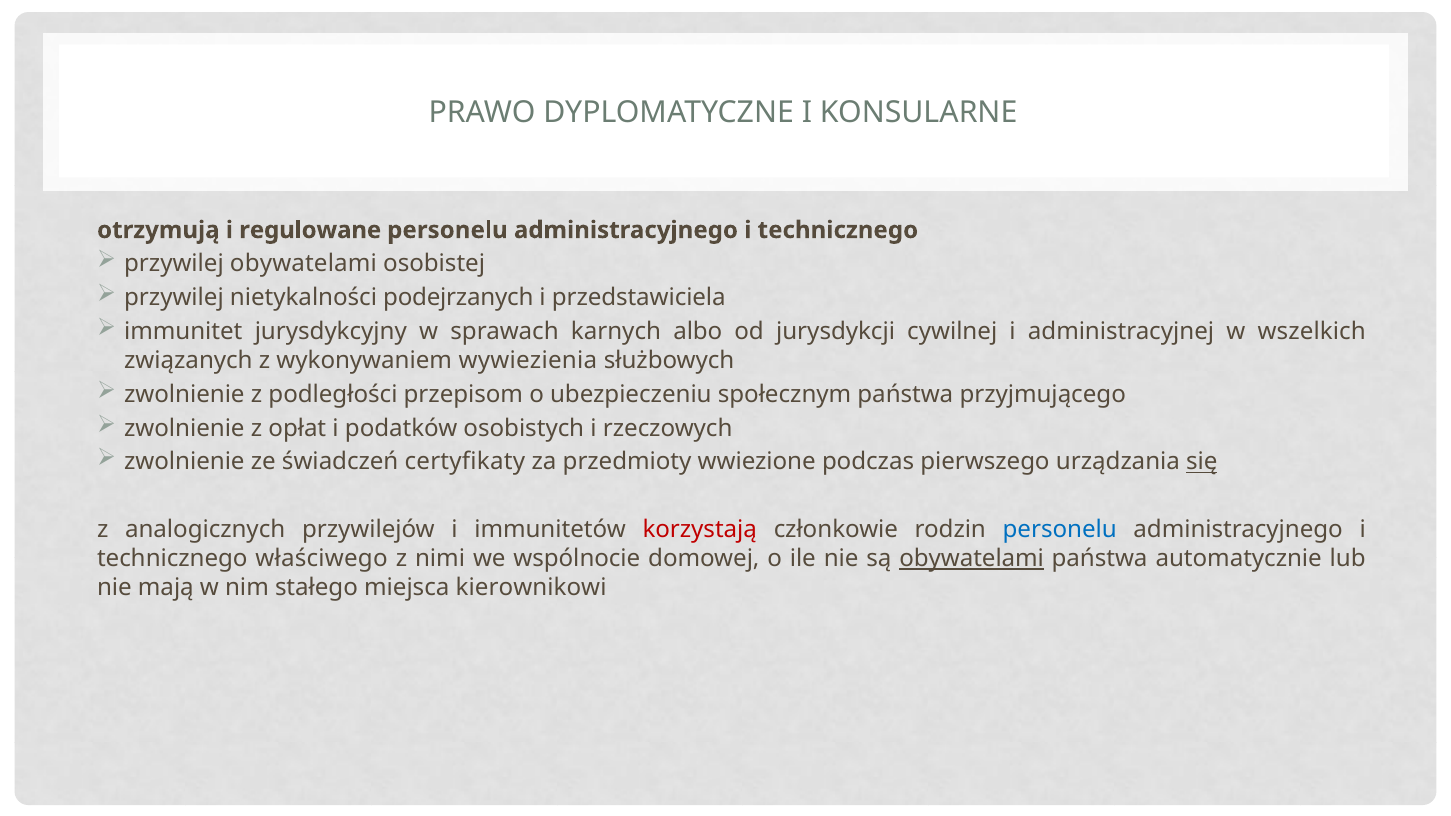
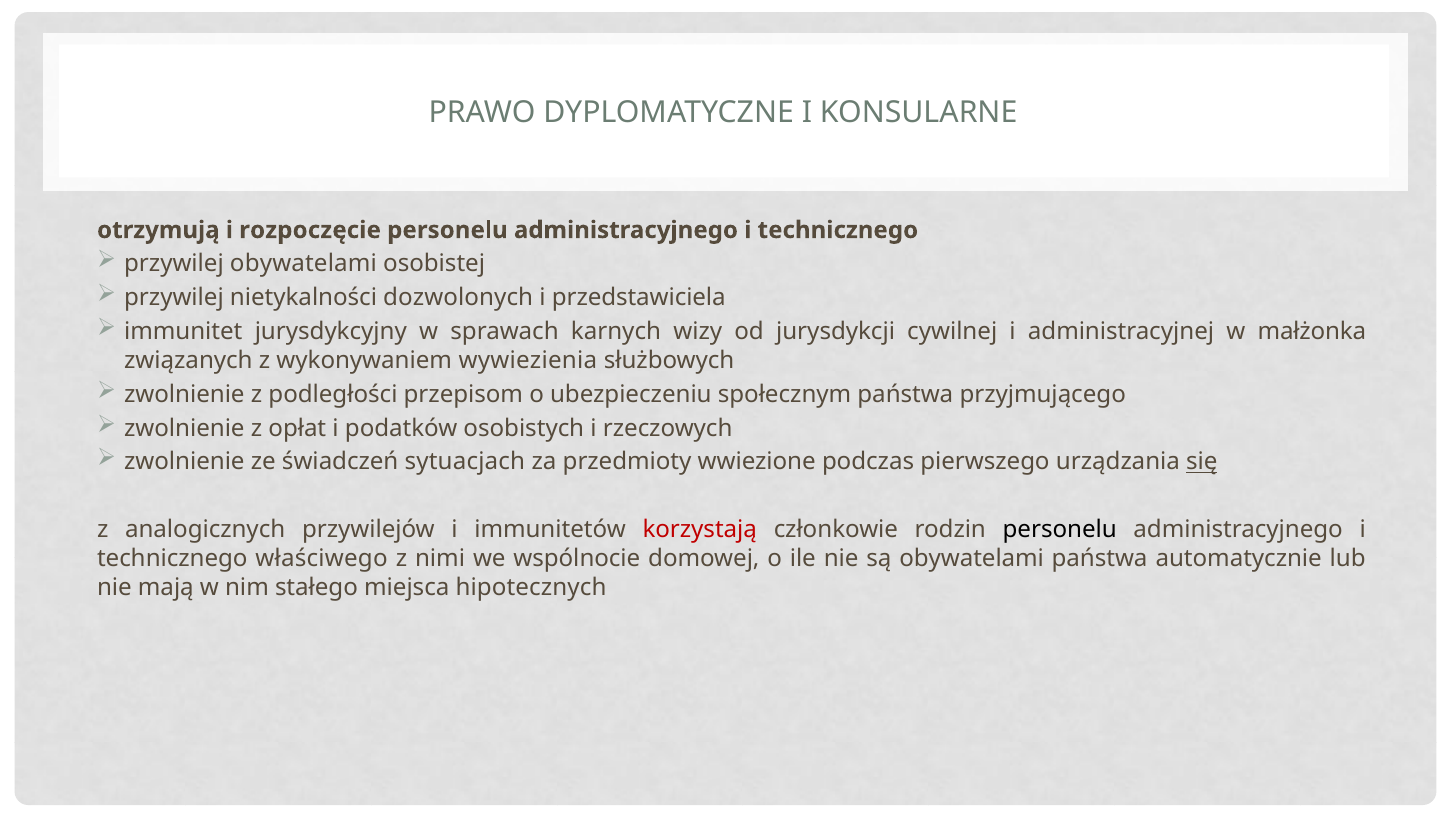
regulowane: regulowane -> rozpoczęcie
podejrzanych: podejrzanych -> dozwolonych
albo: albo -> wizy
wszelkich: wszelkich -> małżonka
certyfikaty: certyfikaty -> sytuacjach
personelu at (1060, 530) colour: blue -> black
obywatelami at (972, 559) underline: present -> none
kierownikowi: kierownikowi -> hipotecznych
